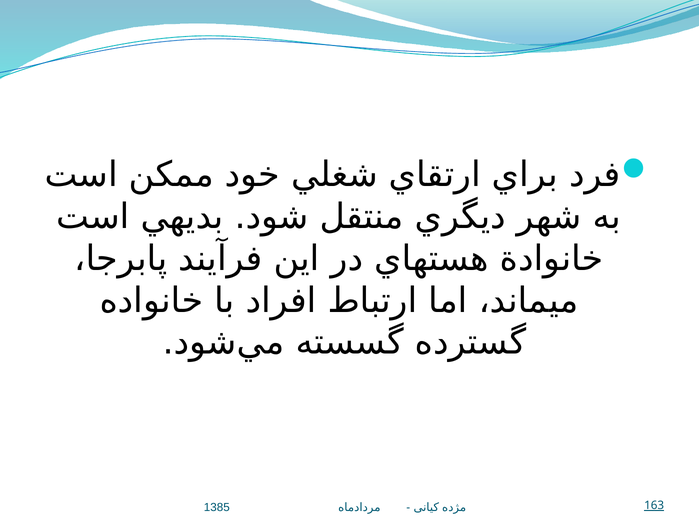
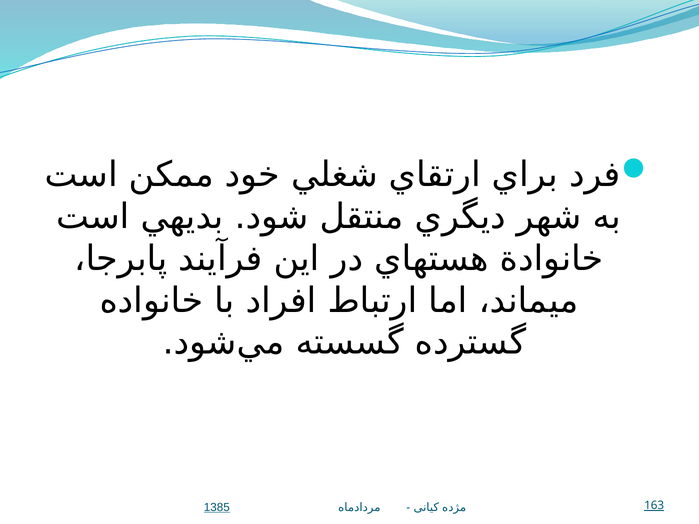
1385 underline: none -> present
